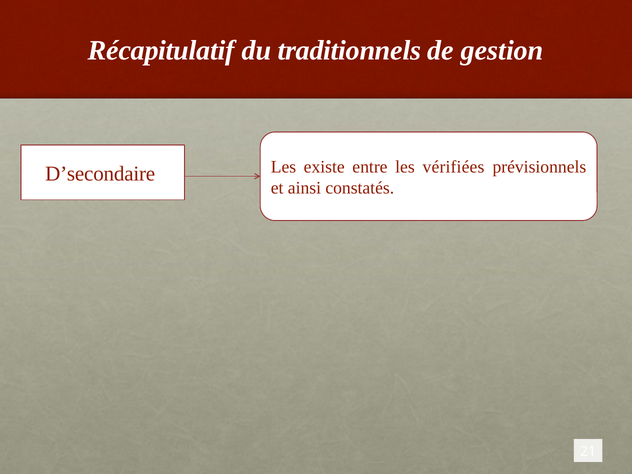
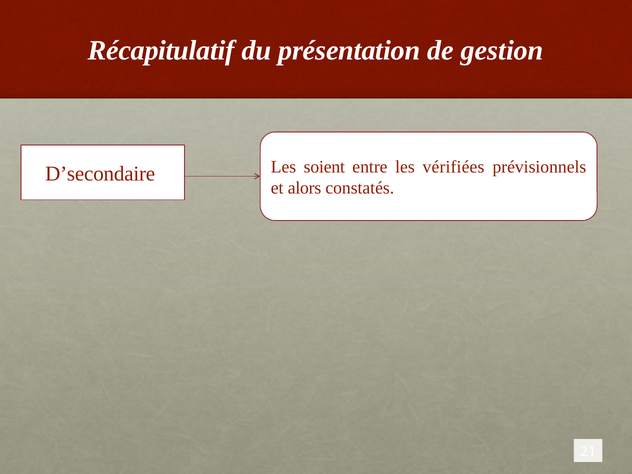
traditionnels: traditionnels -> présentation
existe: existe -> soient
ainsi: ainsi -> alors
